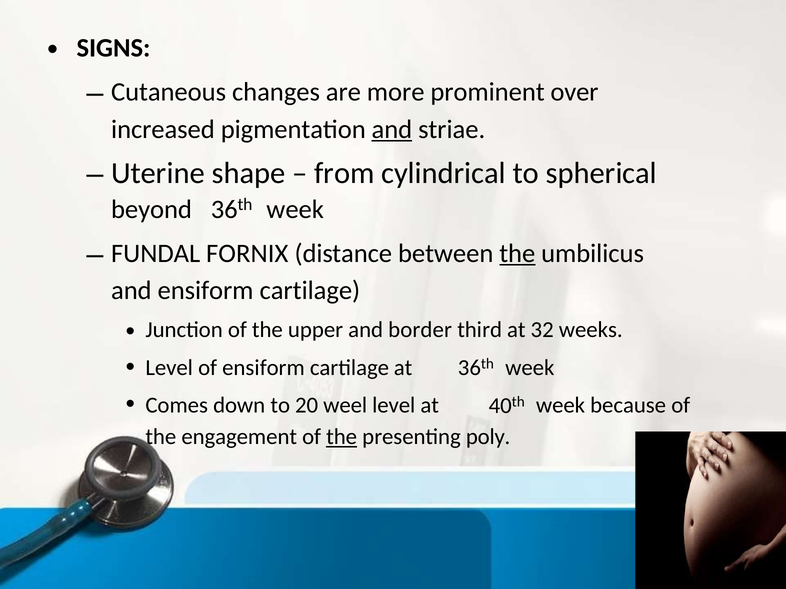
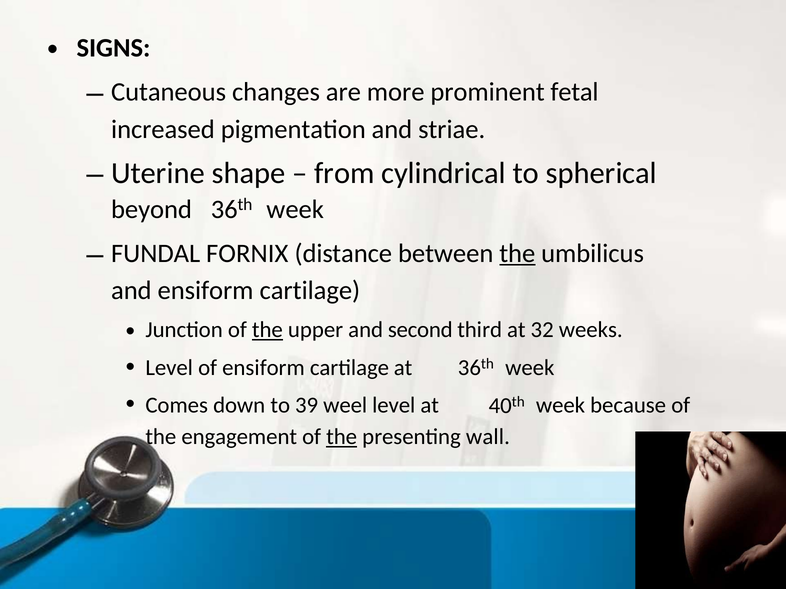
over: over -> fetal
and at (392, 129) underline: present -> none
the at (267, 330) underline: none -> present
border: border -> second
20: 20 -> 39
poly: poly -> wall
